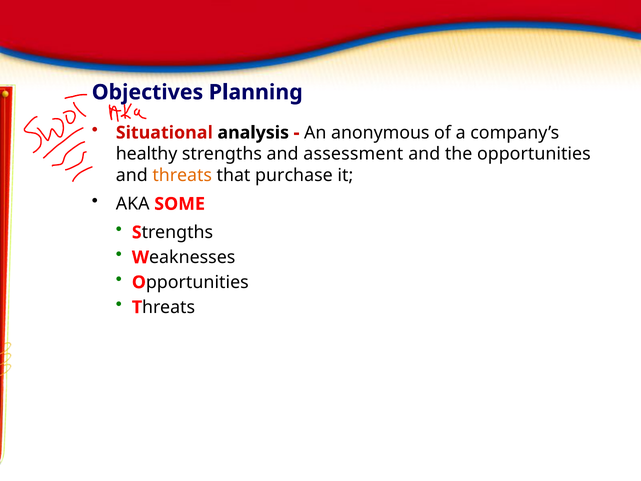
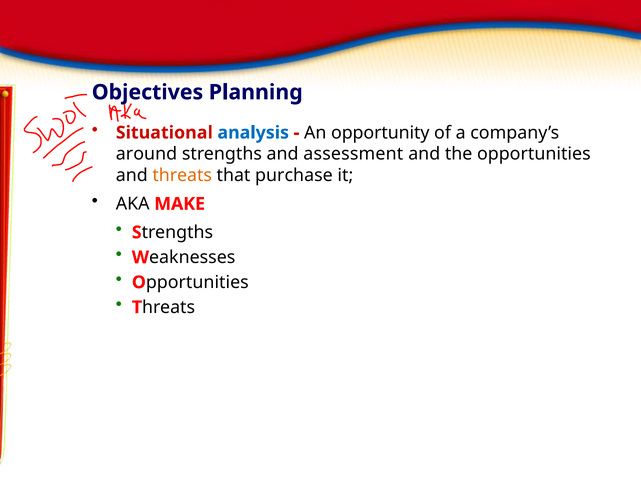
analysis colour: black -> blue
anonymous: anonymous -> opportunity
healthy: healthy -> around
SOME: SOME -> MAKE
